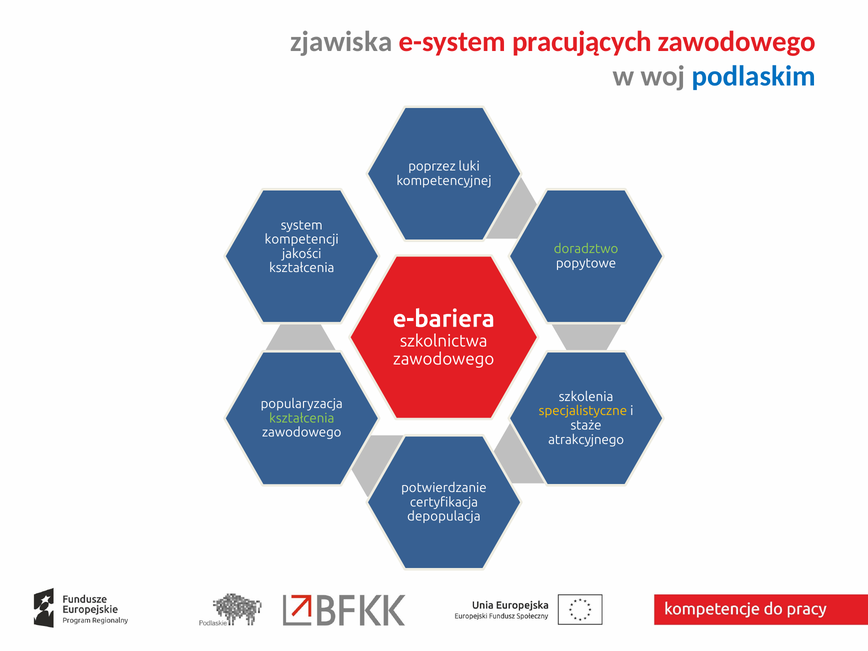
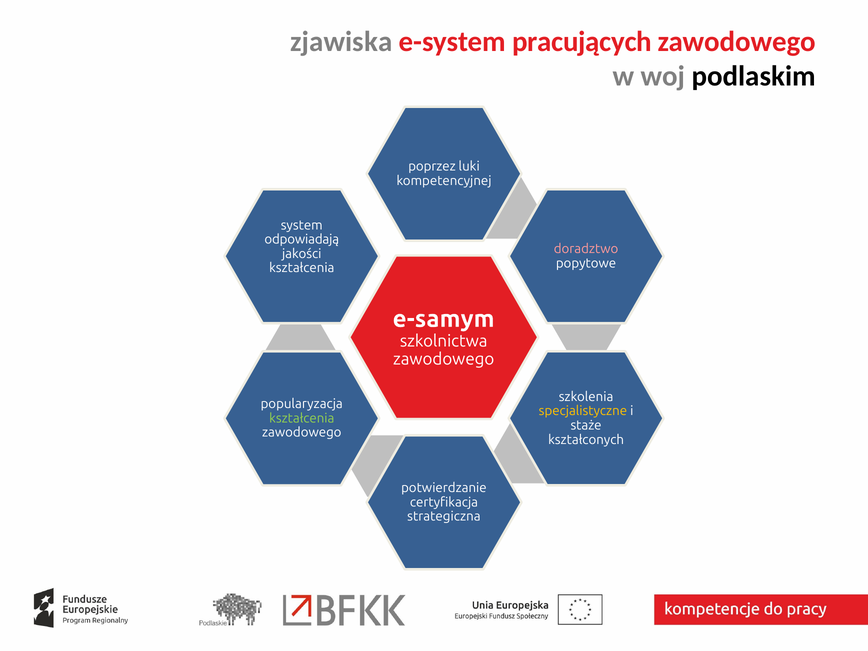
podlaskim colour: blue -> black
kompetencji: kompetencji -> odpowiadają
doradztwo colour: light green -> pink
e-bariera: e-bariera -> e-samym
atrakcyjnego: atrakcyjnego -> kształconych
depopulacja: depopulacja -> strategiczna
